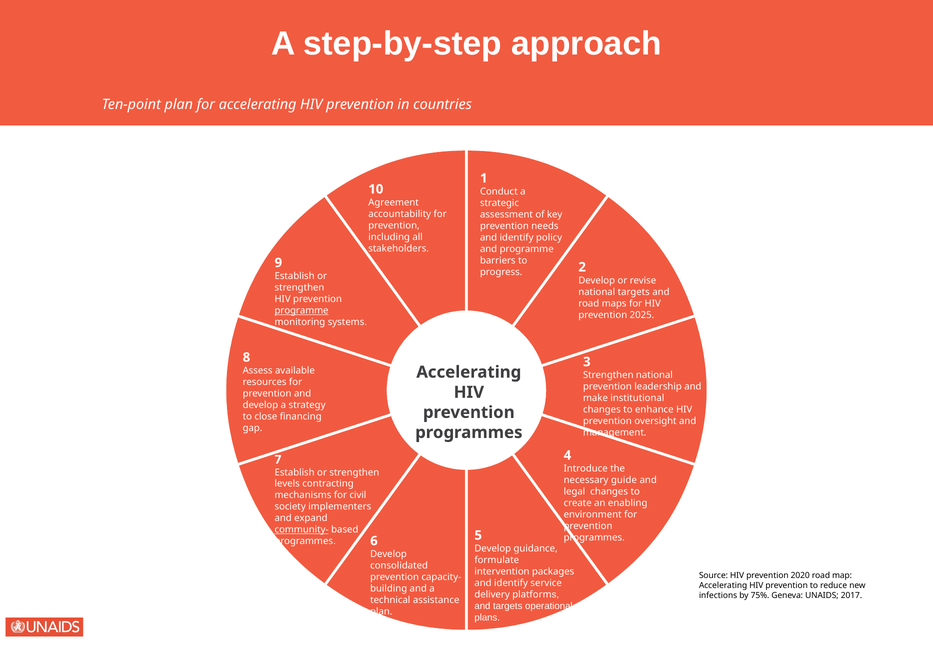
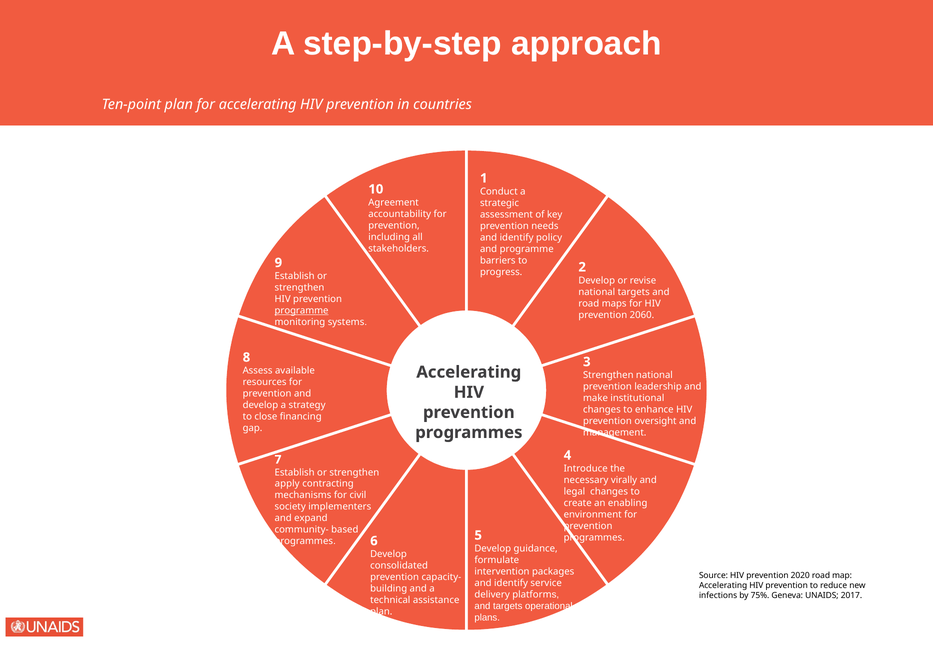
2025: 2025 -> 2060
guide: guide -> virally
levels: levels -> apply
community- underline: present -> none
